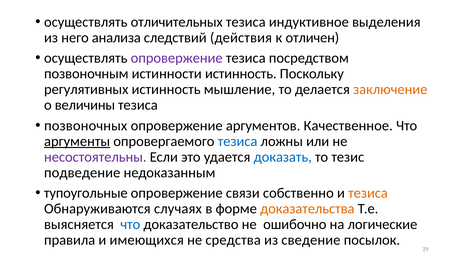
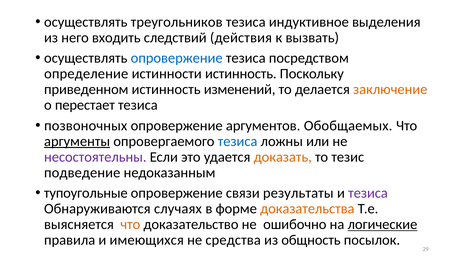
отличительных: отличительных -> треугольников
анализа: анализа -> входить
отличен: отличен -> вызвать
опровержение at (177, 58) colour: purple -> blue
позвоночным: позвоночным -> определение
регулятивных: регулятивных -> приведенном
мышление: мышление -> изменений
величины: величины -> перестает
Качественное: Качественное -> Обобщаемых
доказать colour: blue -> orange
собственно: собственно -> результаты
тезиса at (368, 193) colour: orange -> purple
что at (130, 224) colour: blue -> orange
логические underline: none -> present
сведение: сведение -> общность
